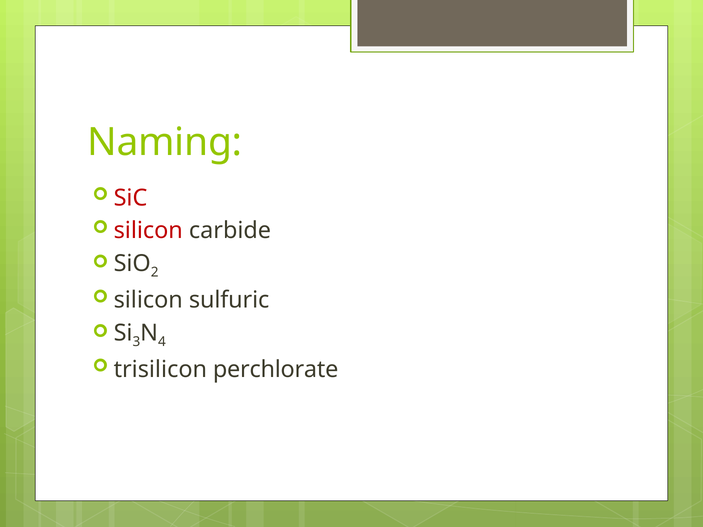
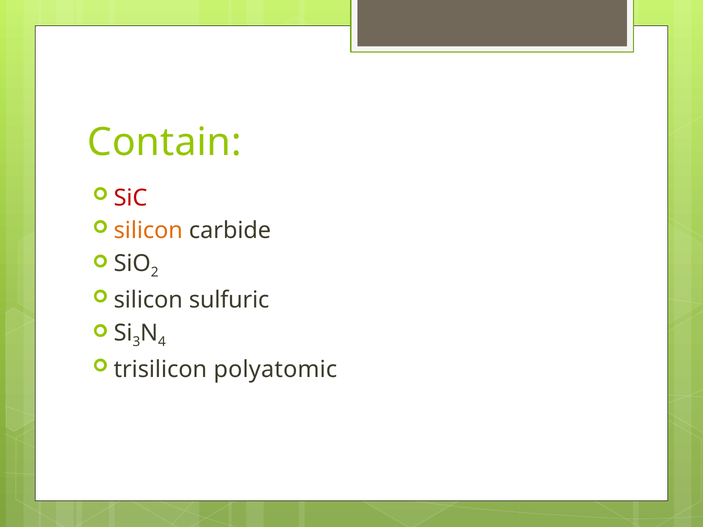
Naming: Naming -> Contain
silicon at (148, 231) colour: red -> orange
perchlorate: perchlorate -> polyatomic
